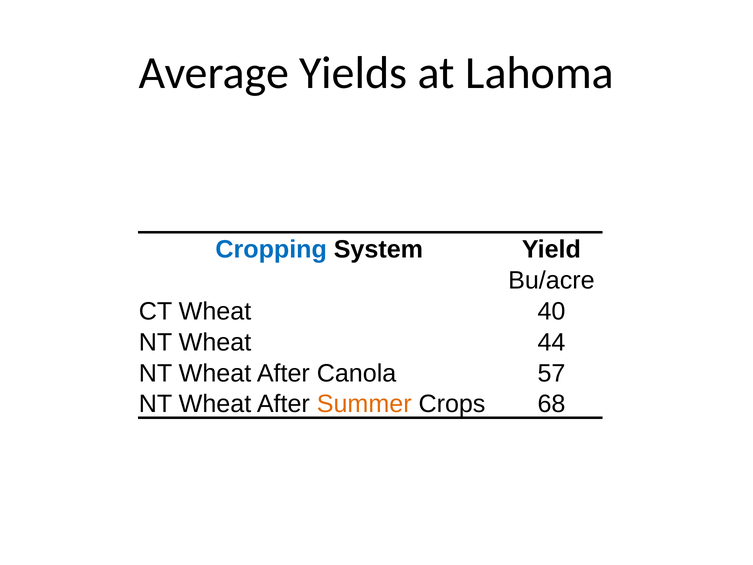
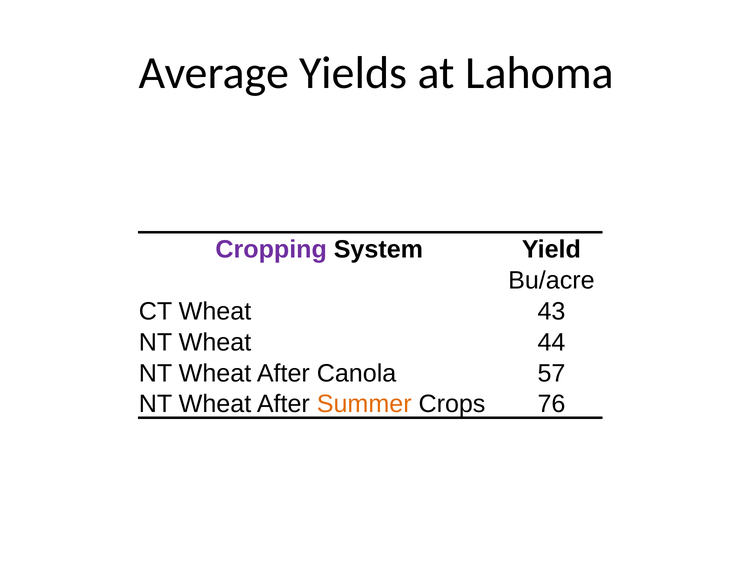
Cropping colour: blue -> purple
40: 40 -> 43
68: 68 -> 76
